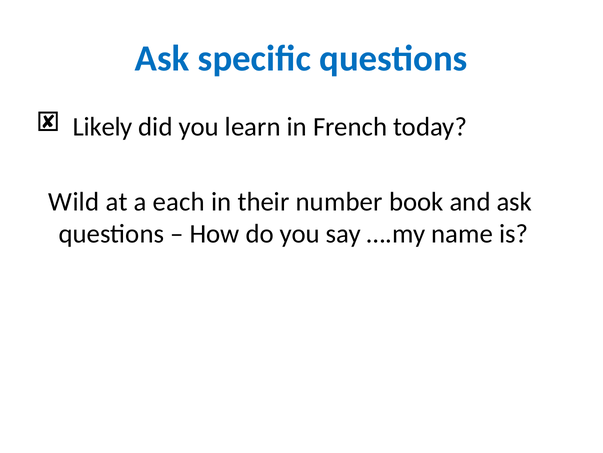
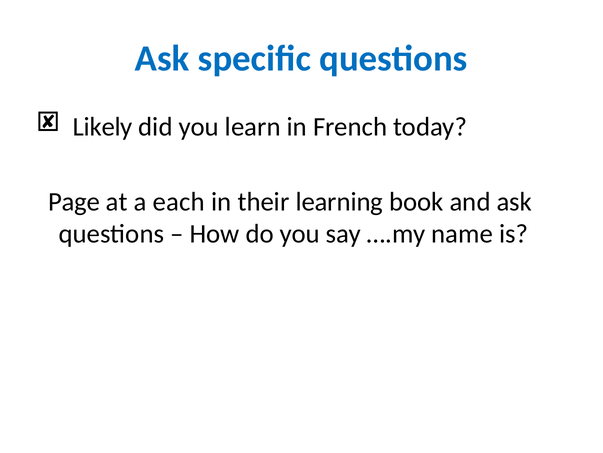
Wild: Wild -> Page
number: number -> learning
